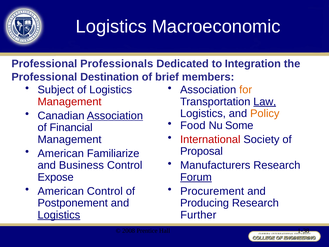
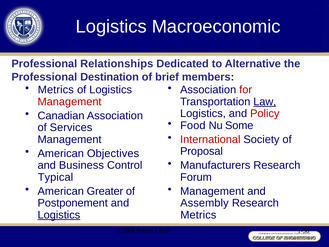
Professionals: Professionals -> Relationships
Integration: Integration -> Alternative
Subject at (56, 90): Subject -> Metrics
for colour: orange -> red
Policy colour: orange -> red
Association at (115, 116) underline: present -> none
Financial: Financial -> Services
Familiarize: Familiarize -> Objectives
Expose: Expose -> Typical
Forum underline: present -> none
American Control: Control -> Greater
Procurement at (212, 191): Procurement -> Management
Producing: Producing -> Assembly
Further at (198, 215): Further -> Metrics
